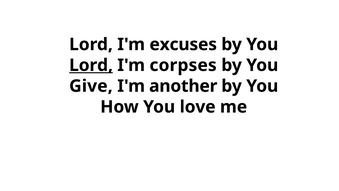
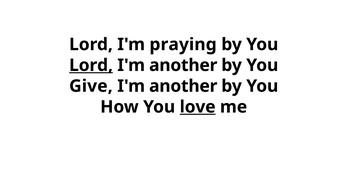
excuses: excuses -> praying
corpses at (183, 65): corpses -> another
love underline: none -> present
